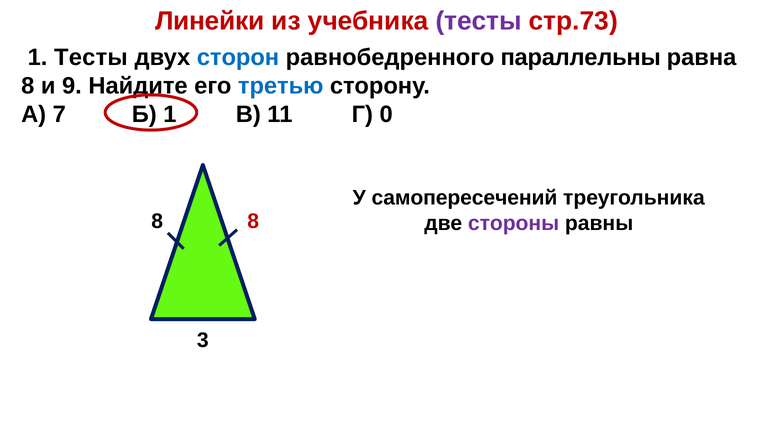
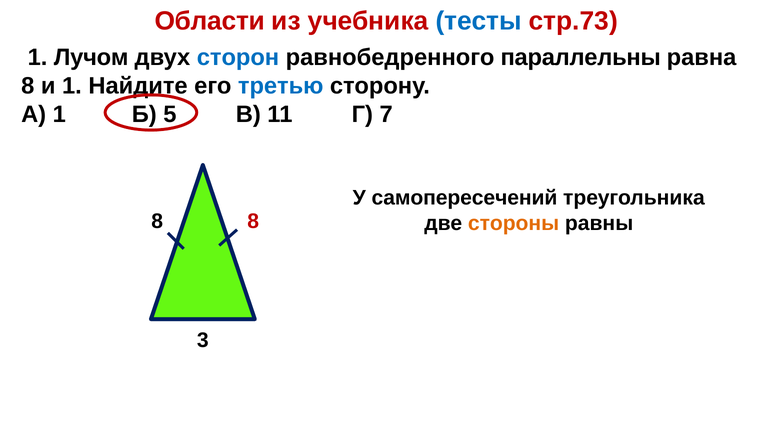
Линейки: Линейки -> Области
тесты at (479, 21) colour: purple -> blue
1 Тесты: Тесты -> Лучом
и 9: 9 -> 1
А 7: 7 -> 1
Б 1: 1 -> 5
0: 0 -> 7
стороны colour: purple -> orange
